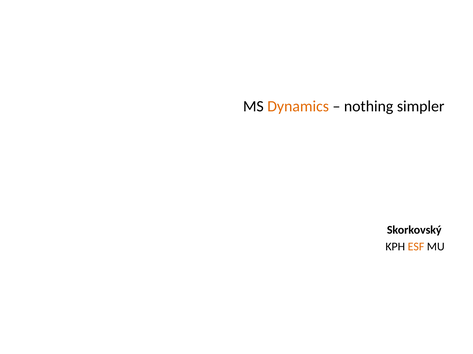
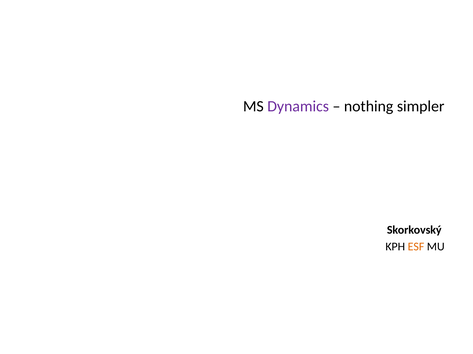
Dynamics colour: orange -> purple
